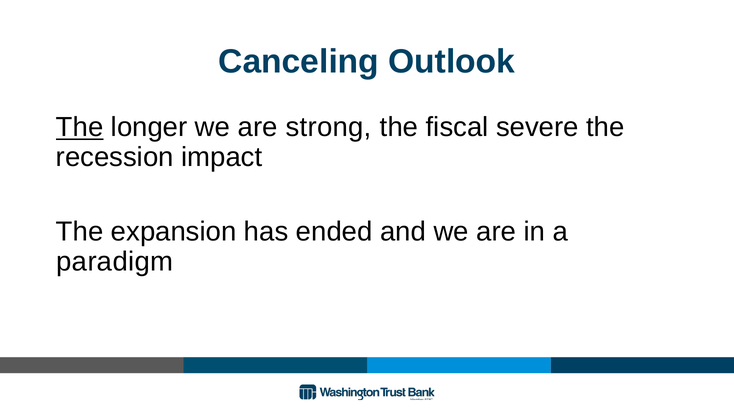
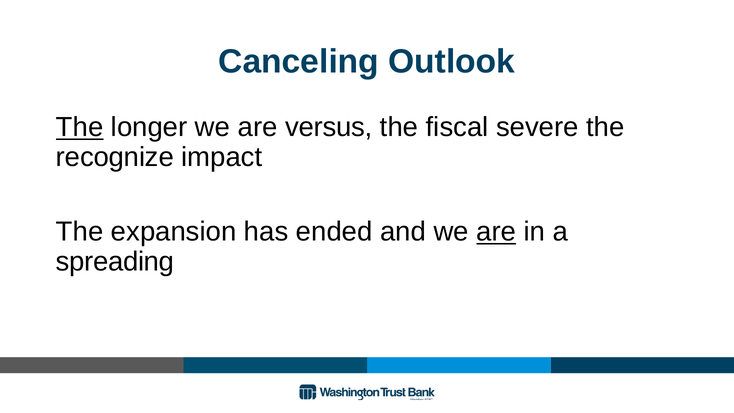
strong: strong -> versus
recession: recession -> recognize
are at (496, 232) underline: none -> present
paradigm: paradigm -> spreading
